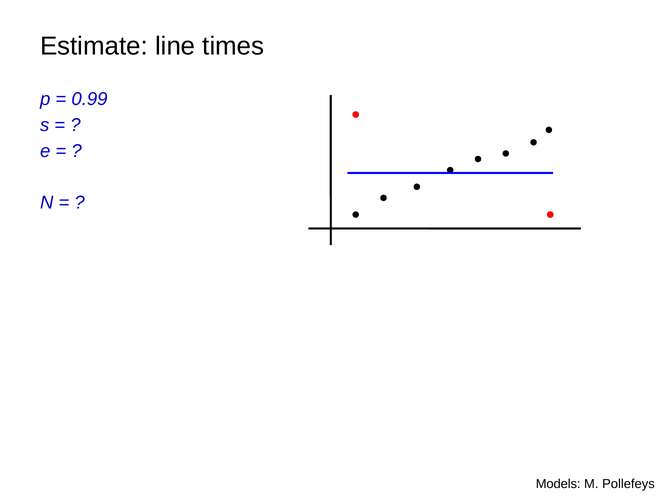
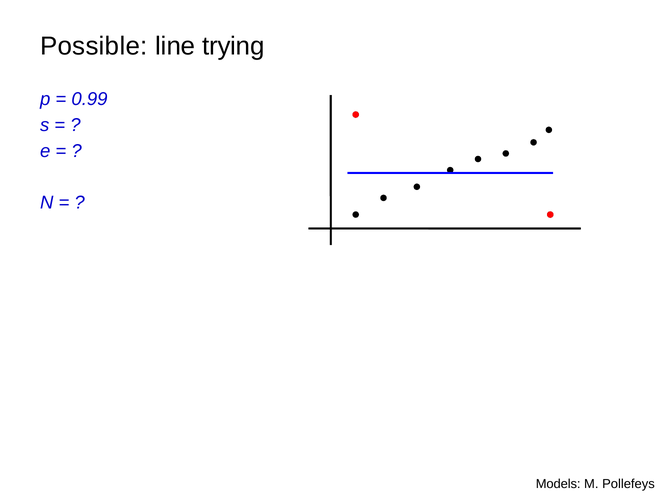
Estimate: Estimate -> Possible
times: times -> trying
